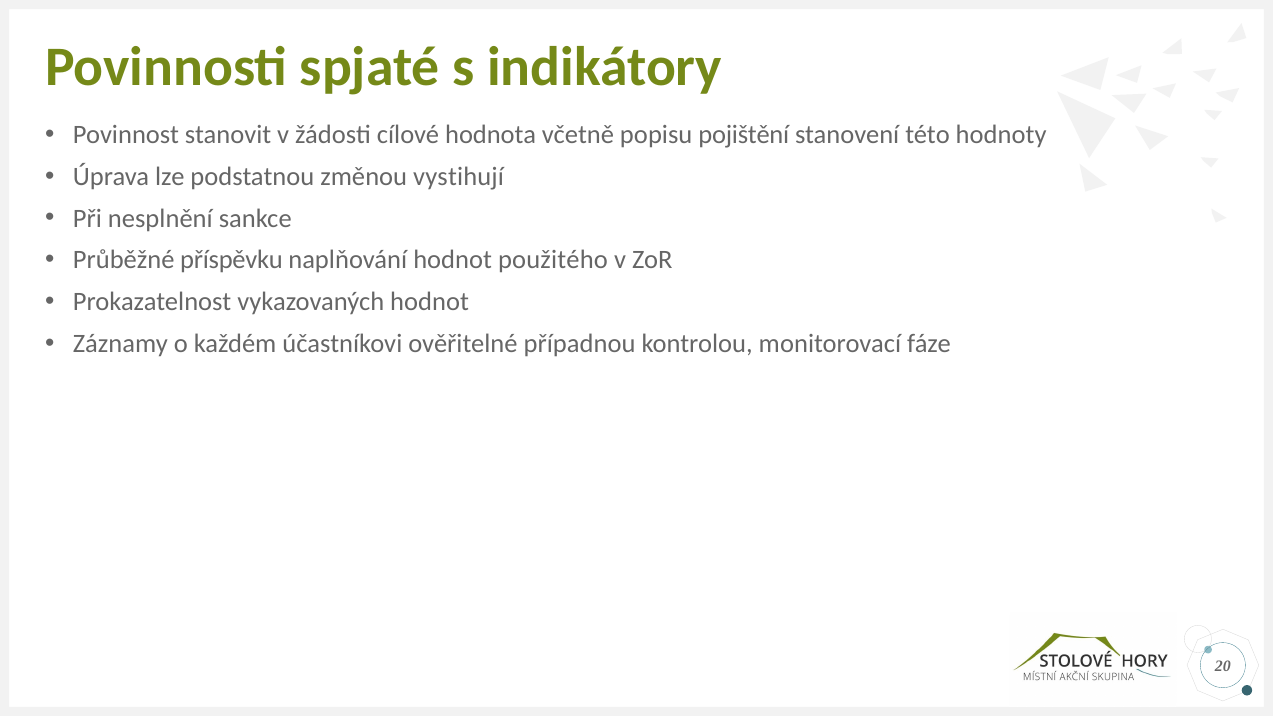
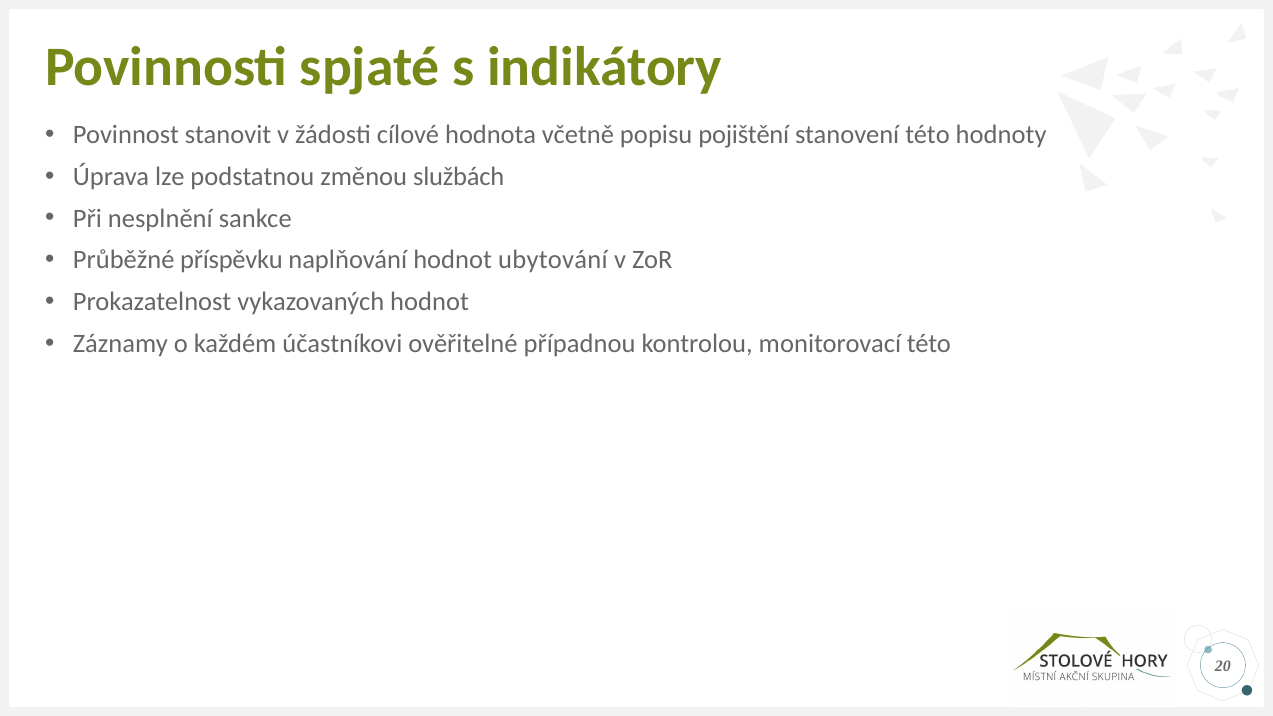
vystihují: vystihují -> službách
použitého: použitého -> ubytování
monitorovací fáze: fáze -> této
